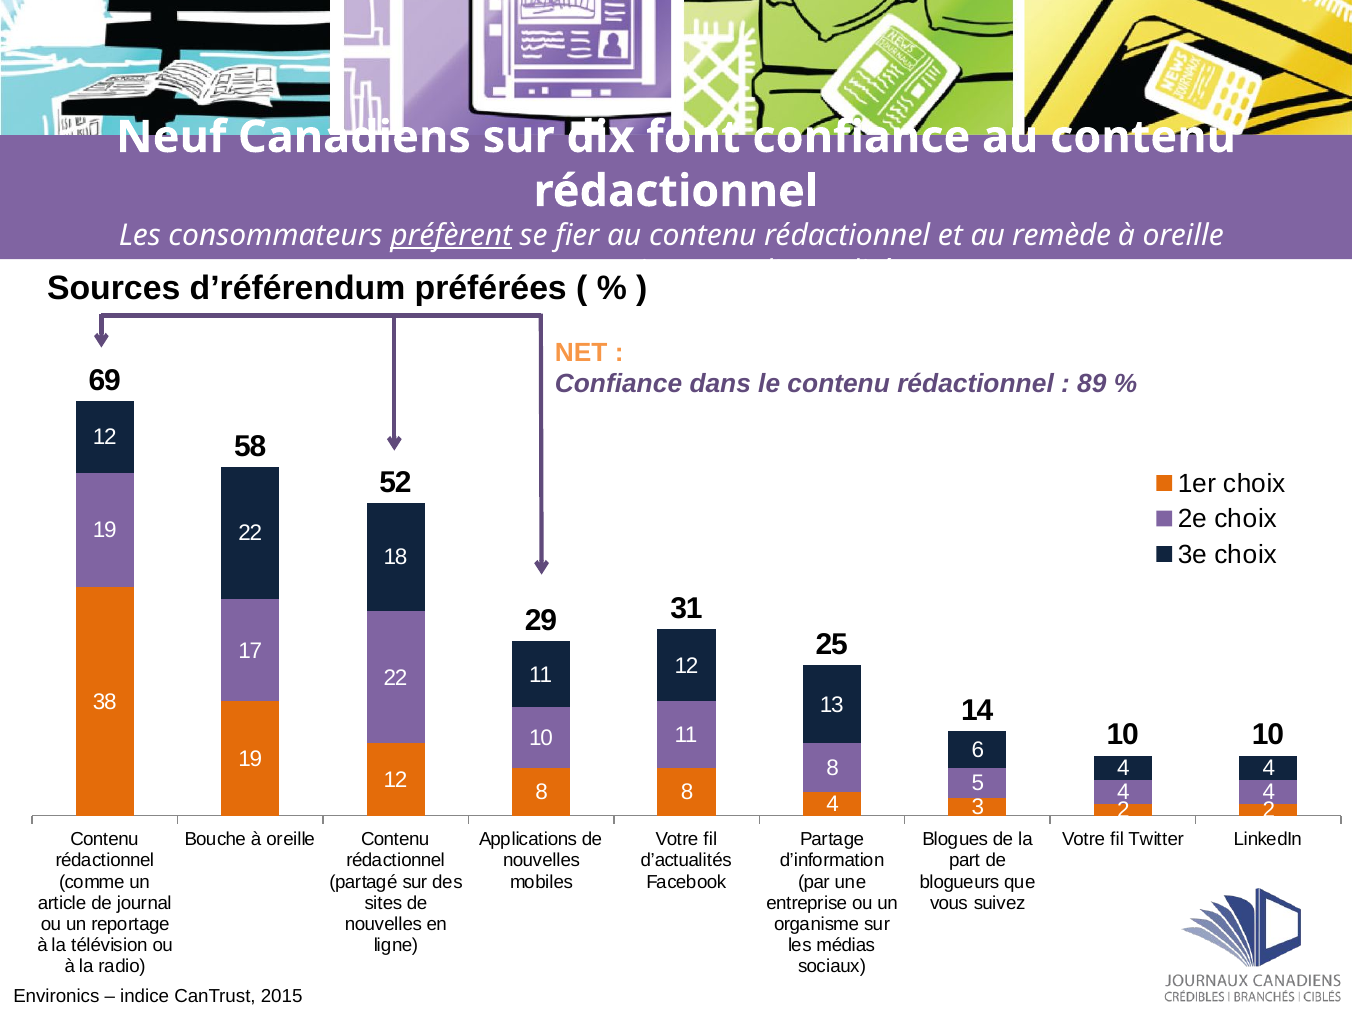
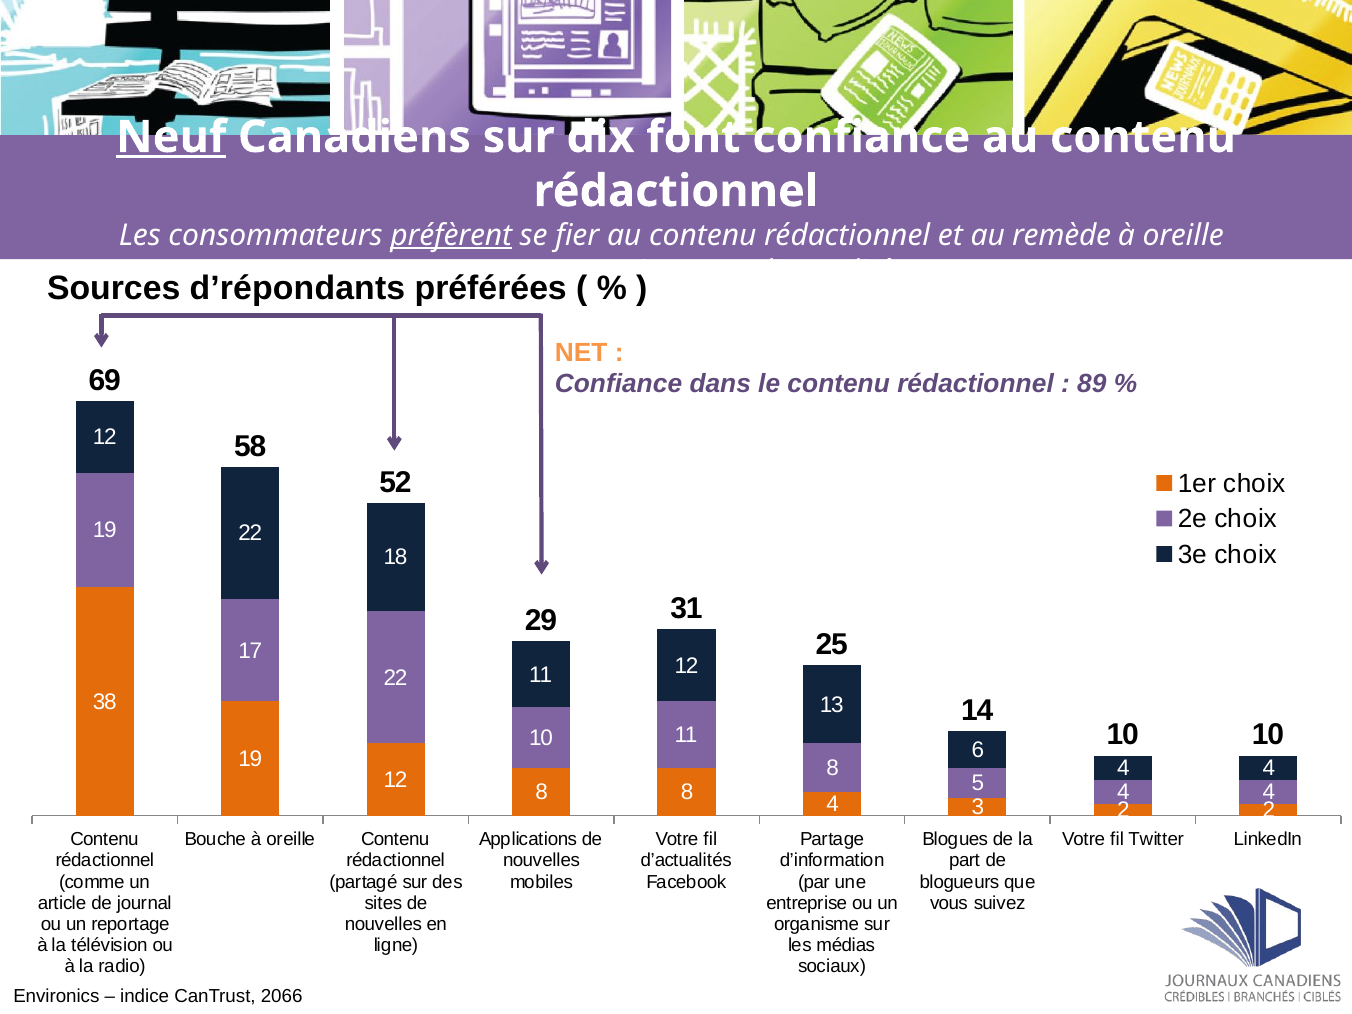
Neuf underline: none -> present
d’référendum: d’référendum -> d’répondants
2015: 2015 -> 2066
